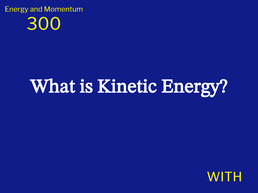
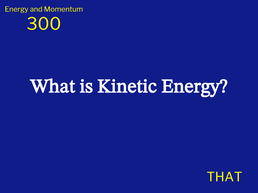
WITH: WITH -> THAT
